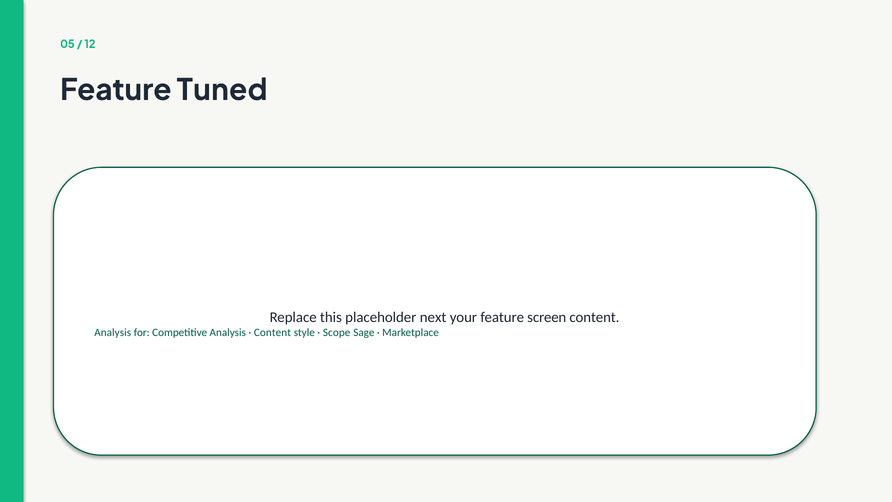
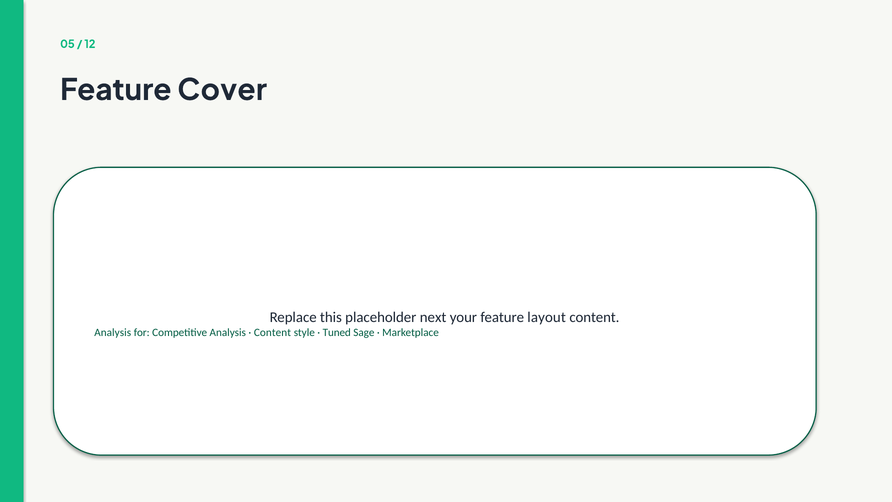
Tuned: Tuned -> Cover
screen: screen -> layout
Scope: Scope -> Tuned
